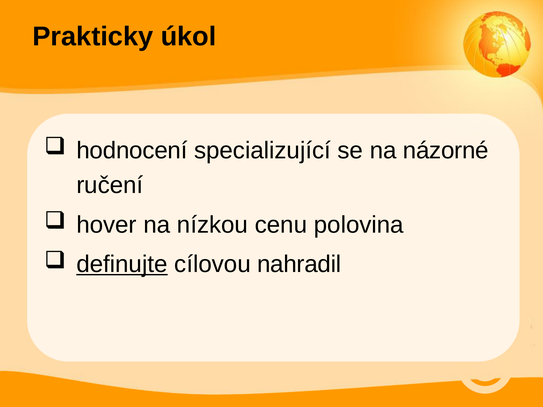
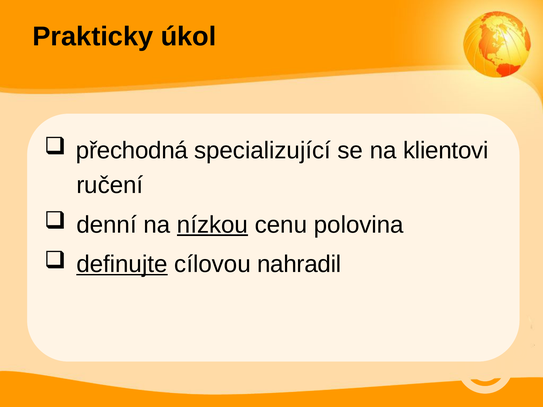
hodnocení: hodnocení -> přechodná
názorné: názorné -> klientovi
hover: hover -> denní
nízkou underline: none -> present
